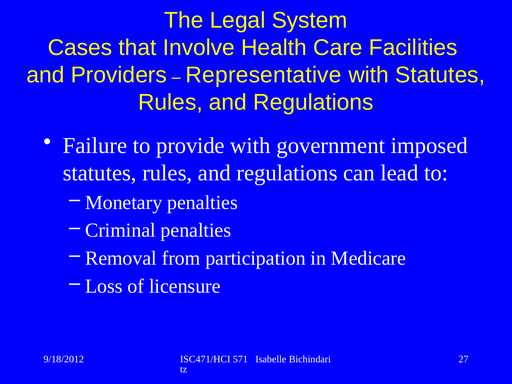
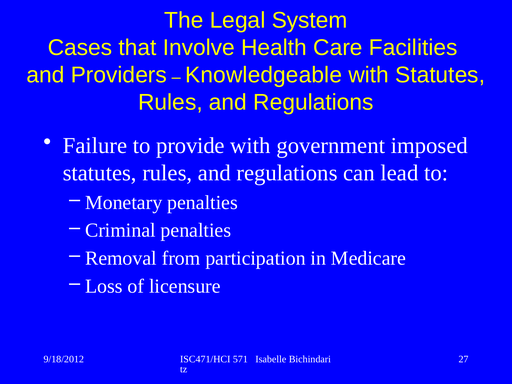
Representative: Representative -> Knowledgeable
